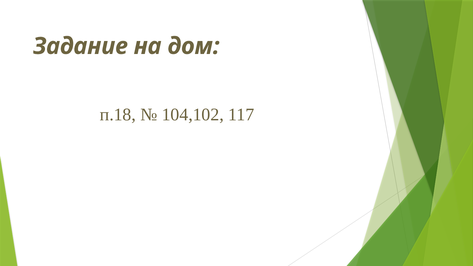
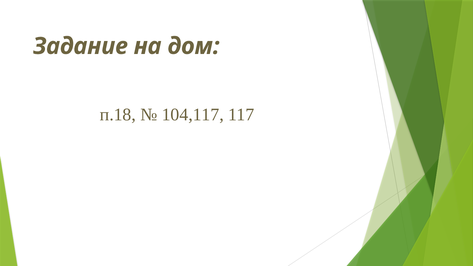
104,102: 104,102 -> 104,117
